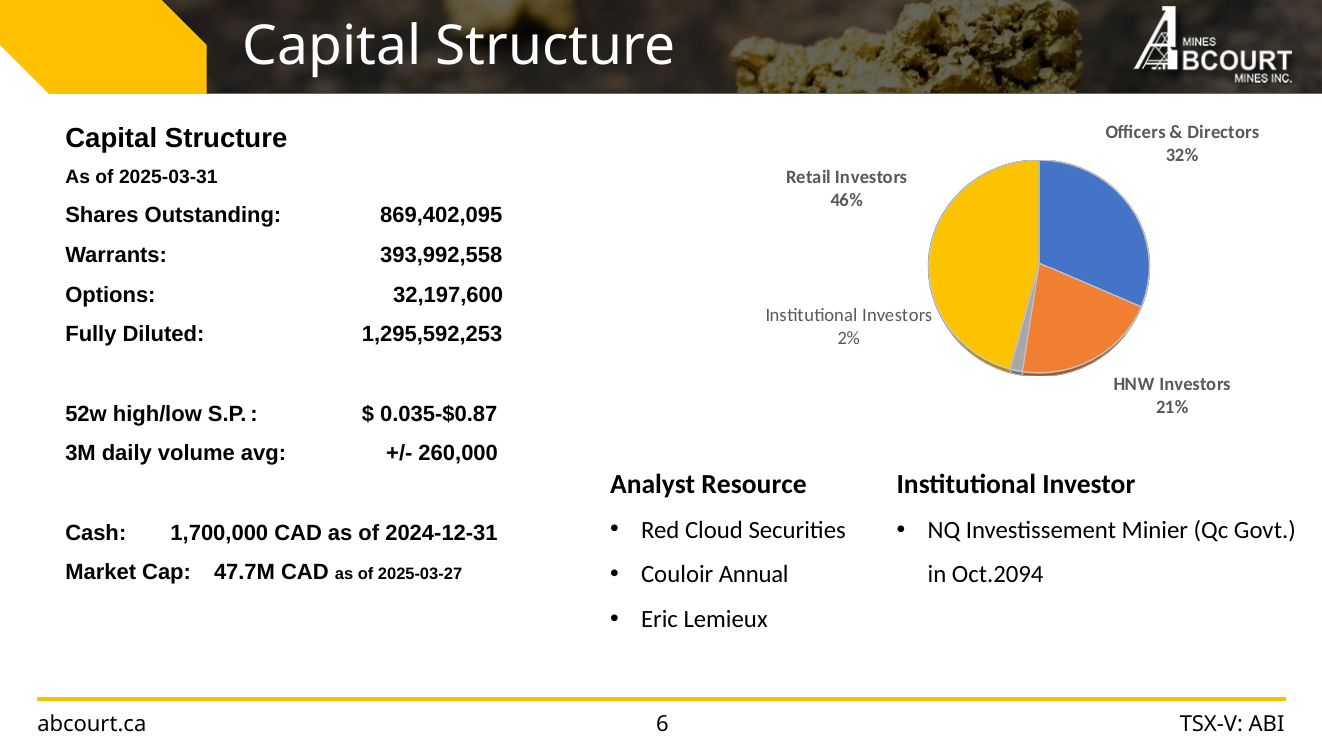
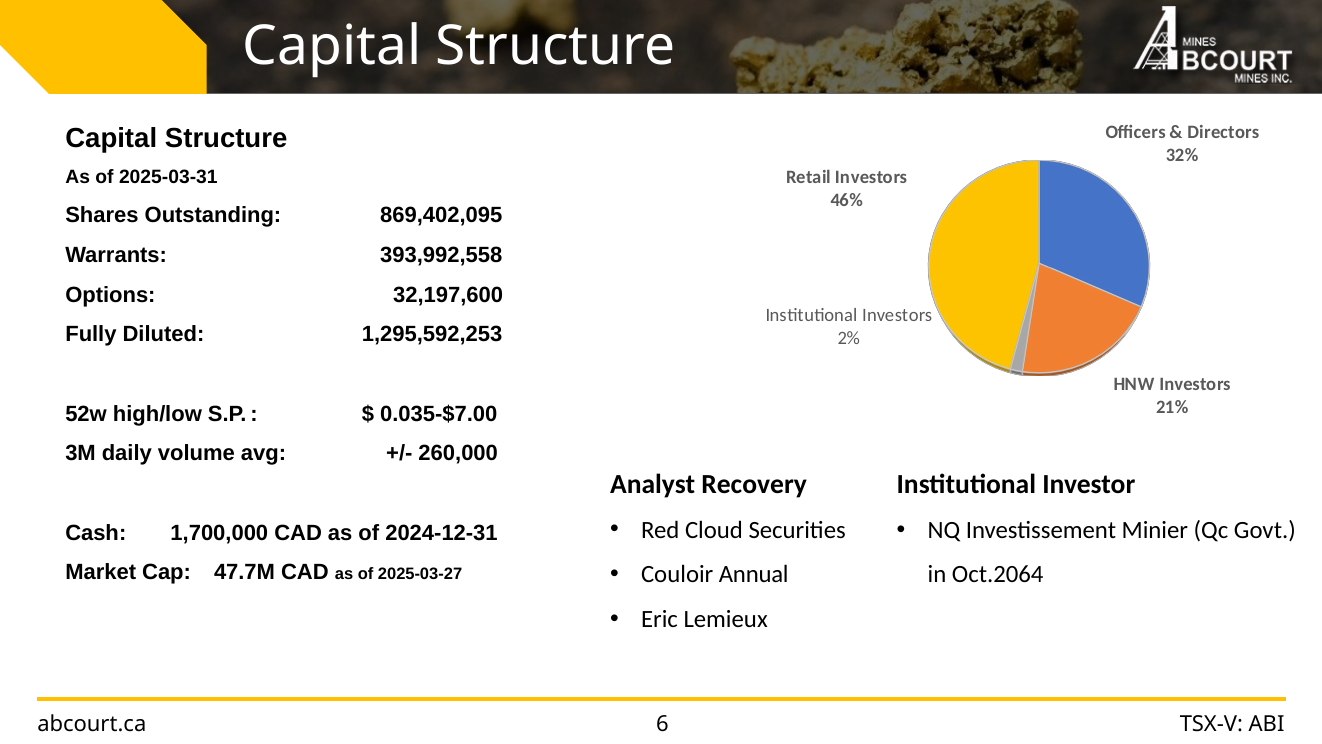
0.035-$0.87: 0.035-$0.87 -> 0.035-$7.00
Resource: Resource -> Recovery
Oct.2094: Oct.2094 -> Oct.2064
